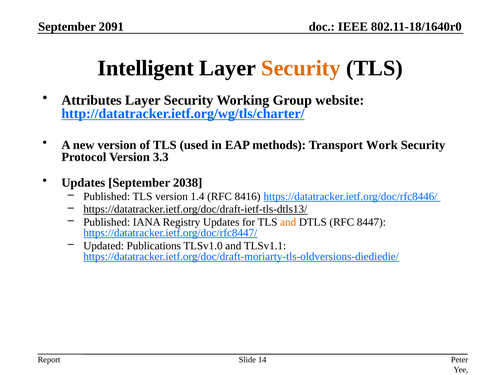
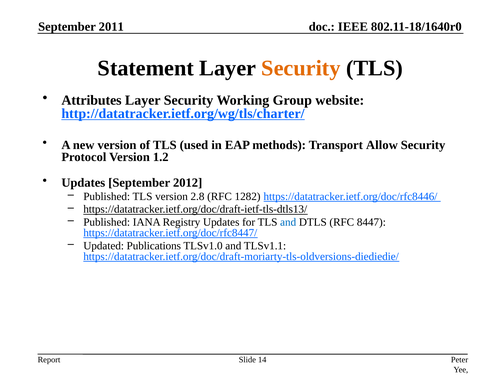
2091: 2091 -> 2011
Intelligent: Intelligent -> Statement
Work: Work -> Allow
3.3: 3.3 -> 1.2
2038: 2038 -> 2012
1.4: 1.4 -> 2.8
8416: 8416 -> 1282
and at (288, 223) colour: orange -> blue
